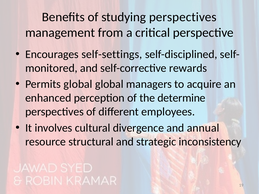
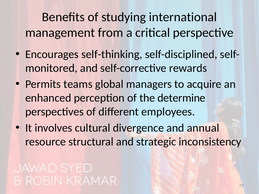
studying perspectives: perspectives -> international
self-settings: self-settings -> self-thinking
Permits global: global -> teams
